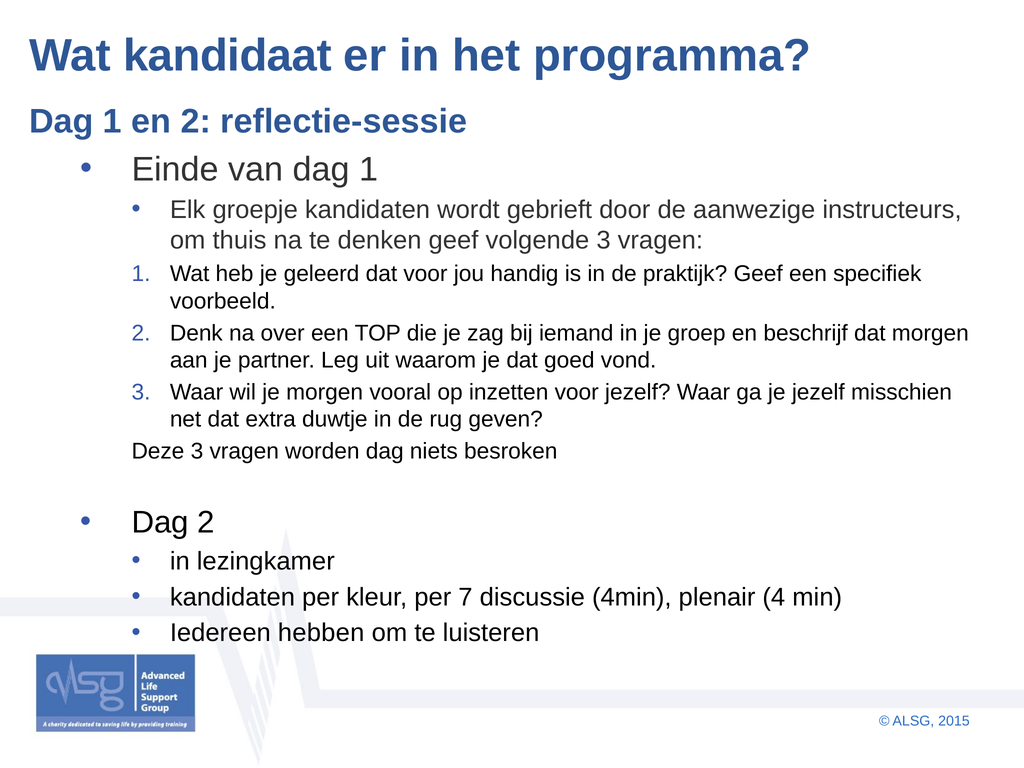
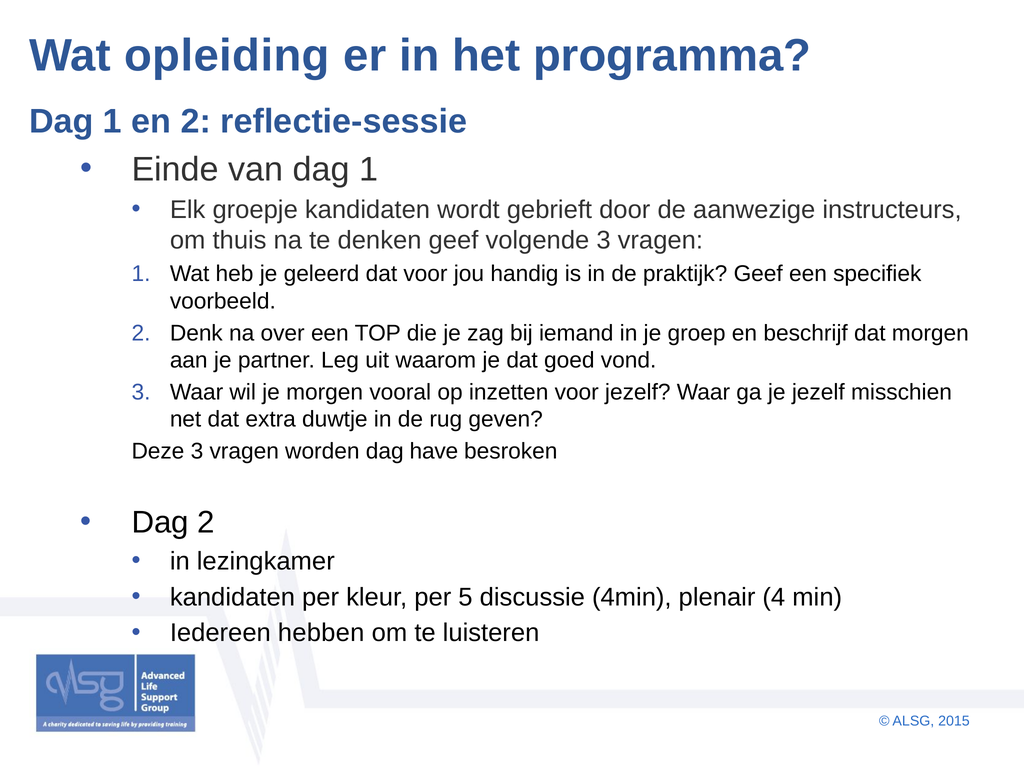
kandidaat: kandidaat -> opleiding
niets: niets -> have
7: 7 -> 5
